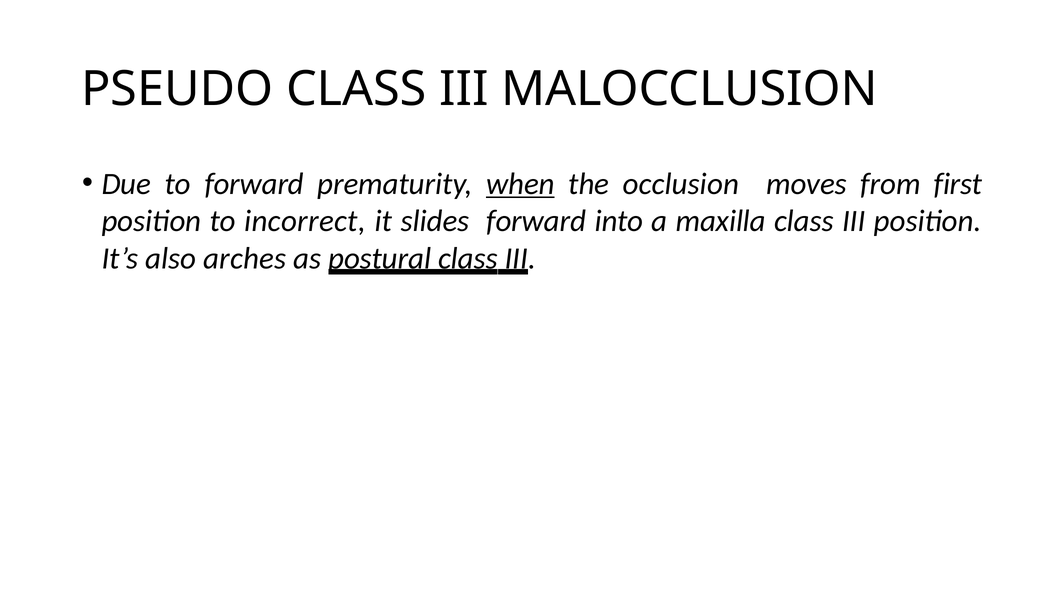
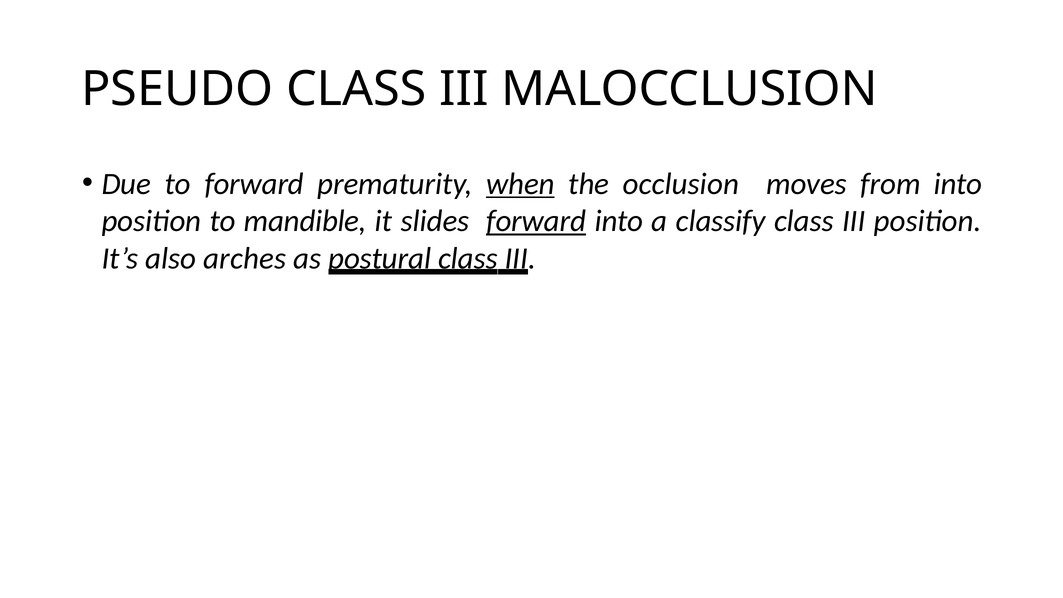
from first: first -> into
incorrect: incorrect -> mandible
forward at (536, 221) underline: none -> present
maxilla: maxilla -> classify
